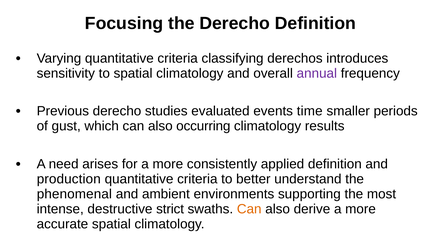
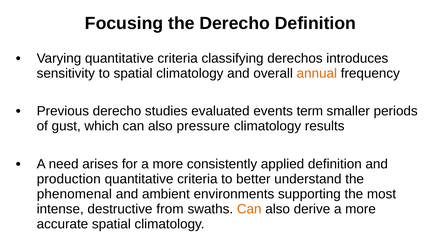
annual colour: purple -> orange
time: time -> term
occurring: occurring -> pressure
strict: strict -> from
